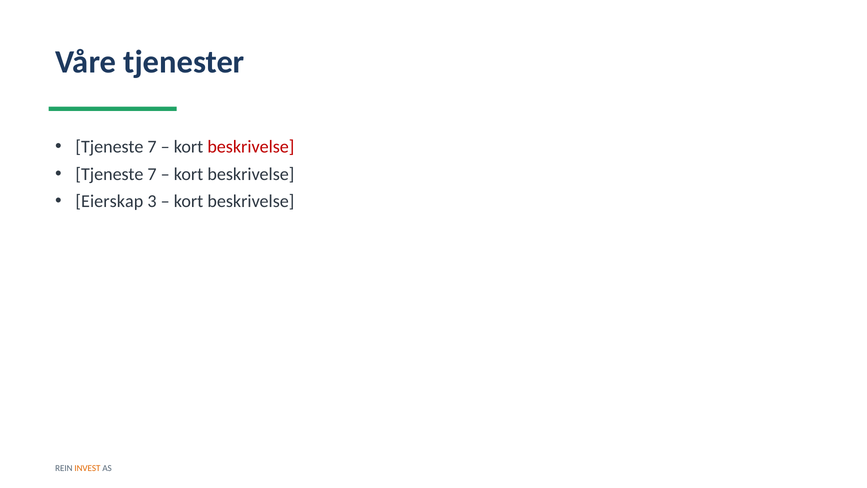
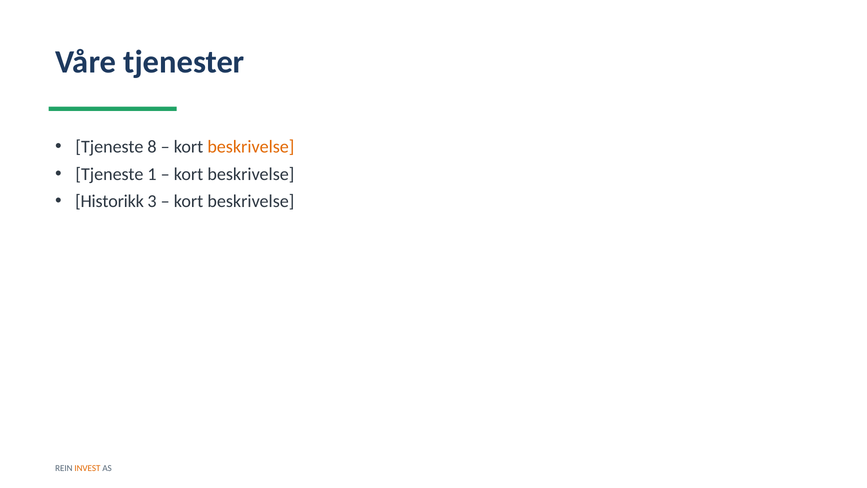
7 at (152, 147): 7 -> 8
beskrivelse at (251, 147) colour: red -> orange
7 at (152, 174): 7 -> 1
Eierskap: Eierskap -> Historikk
